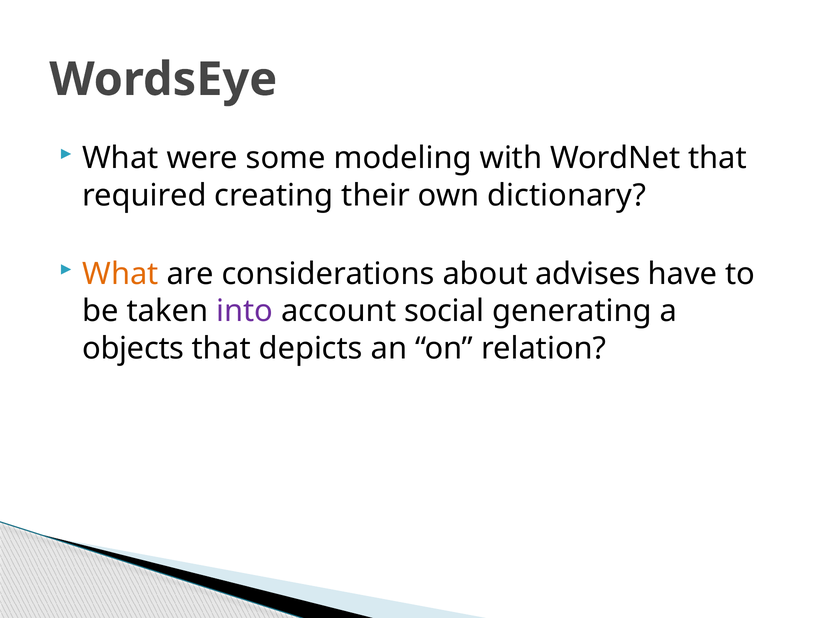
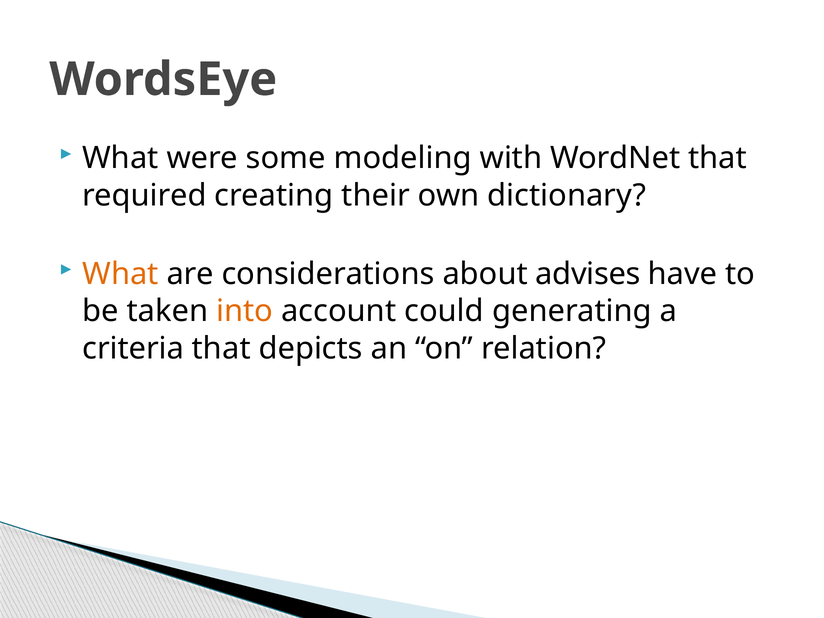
into colour: purple -> orange
social: social -> could
objects: objects -> criteria
